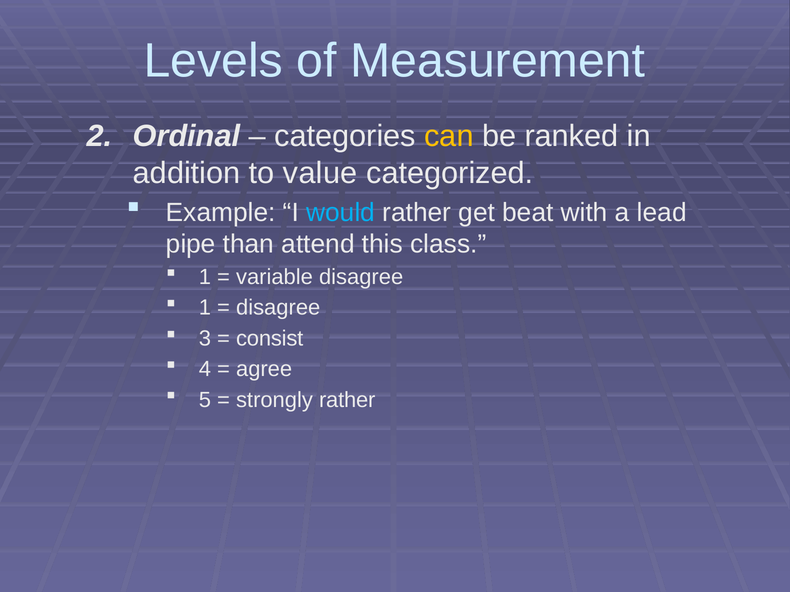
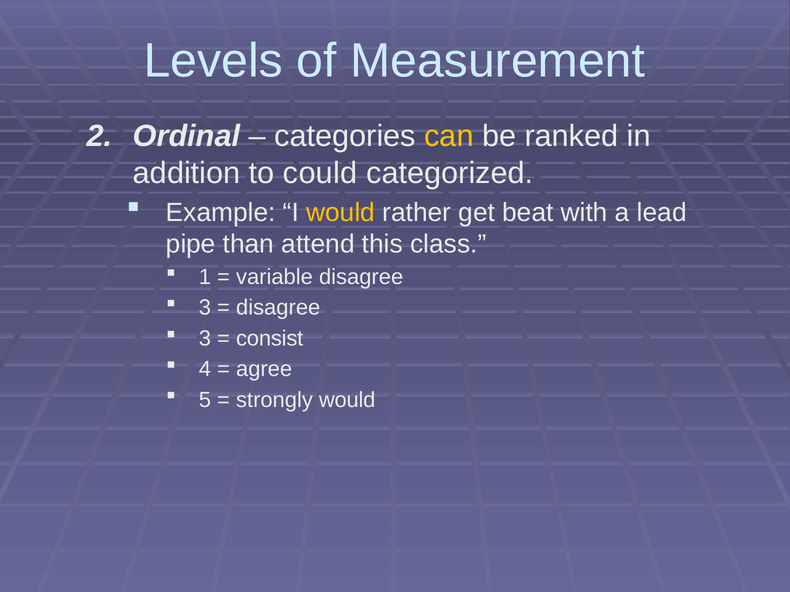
value: value -> could
would at (341, 213) colour: light blue -> yellow
1 at (205, 308): 1 -> 3
strongly rather: rather -> would
